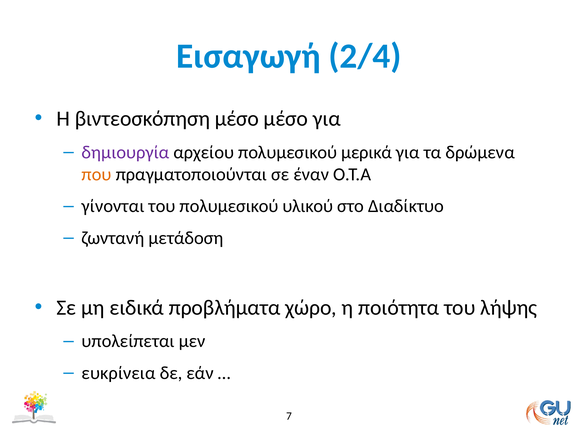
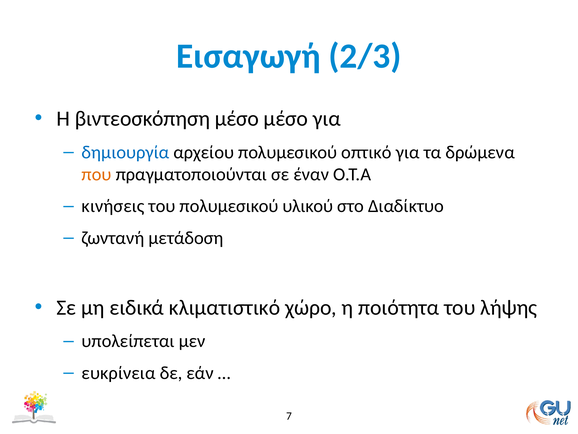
2/4: 2/4 -> 2/3
δημιουργία colour: purple -> blue
μερικά: μερικά -> οπτικό
γίνονται: γίνονται -> κινήσεις
προβλήματα: προβλήματα -> κλιματιστικό
